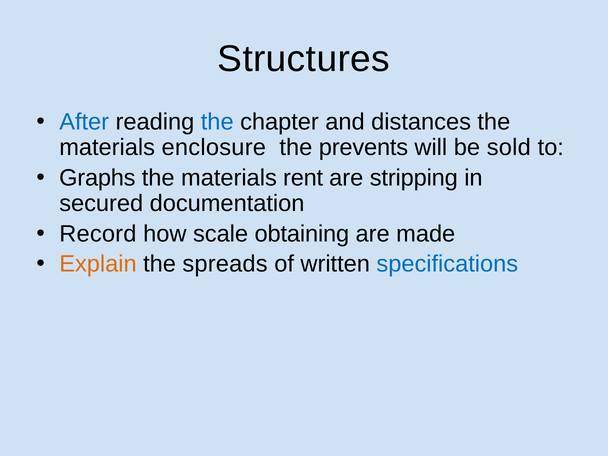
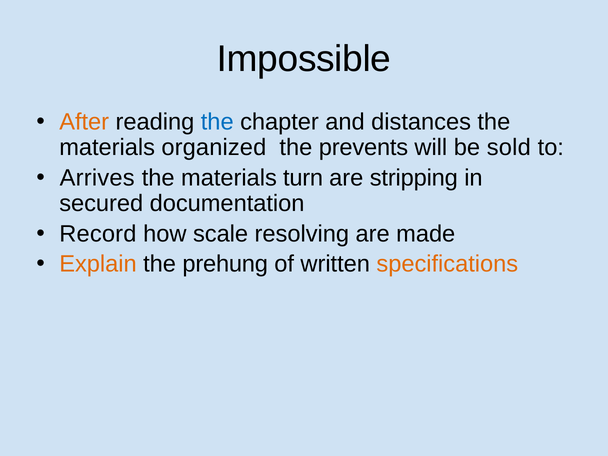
Structures: Structures -> Impossible
After colour: blue -> orange
enclosure: enclosure -> organized
Graphs: Graphs -> Arrives
rent: rent -> turn
obtaining: obtaining -> resolving
spreads: spreads -> prehung
specifications colour: blue -> orange
